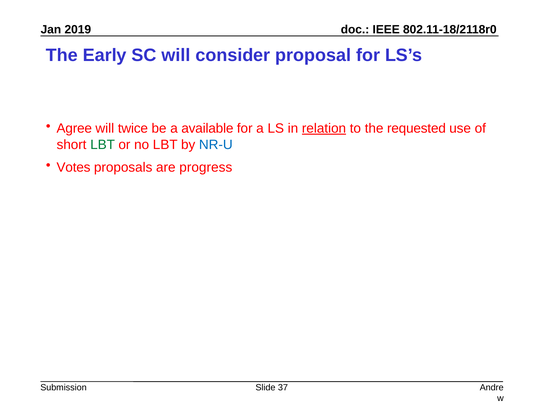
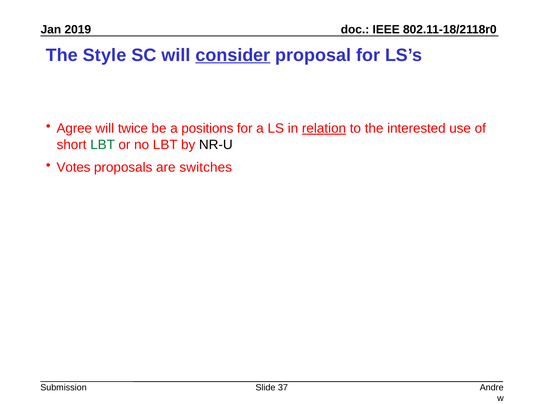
Early: Early -> Style
consider underline: none -> present
available: available -> positions
requested: requested -> interested
NR-U colour: blue -> black
progress: progress -> switches
